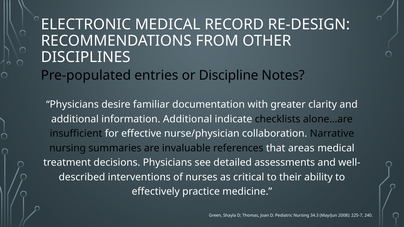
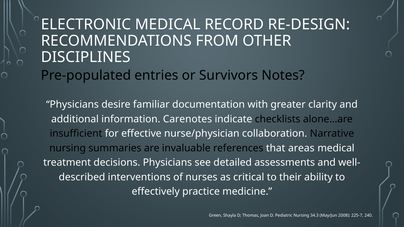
Discipline: Discipline -> Survivors
information Additional: Additional -> Carenotes
